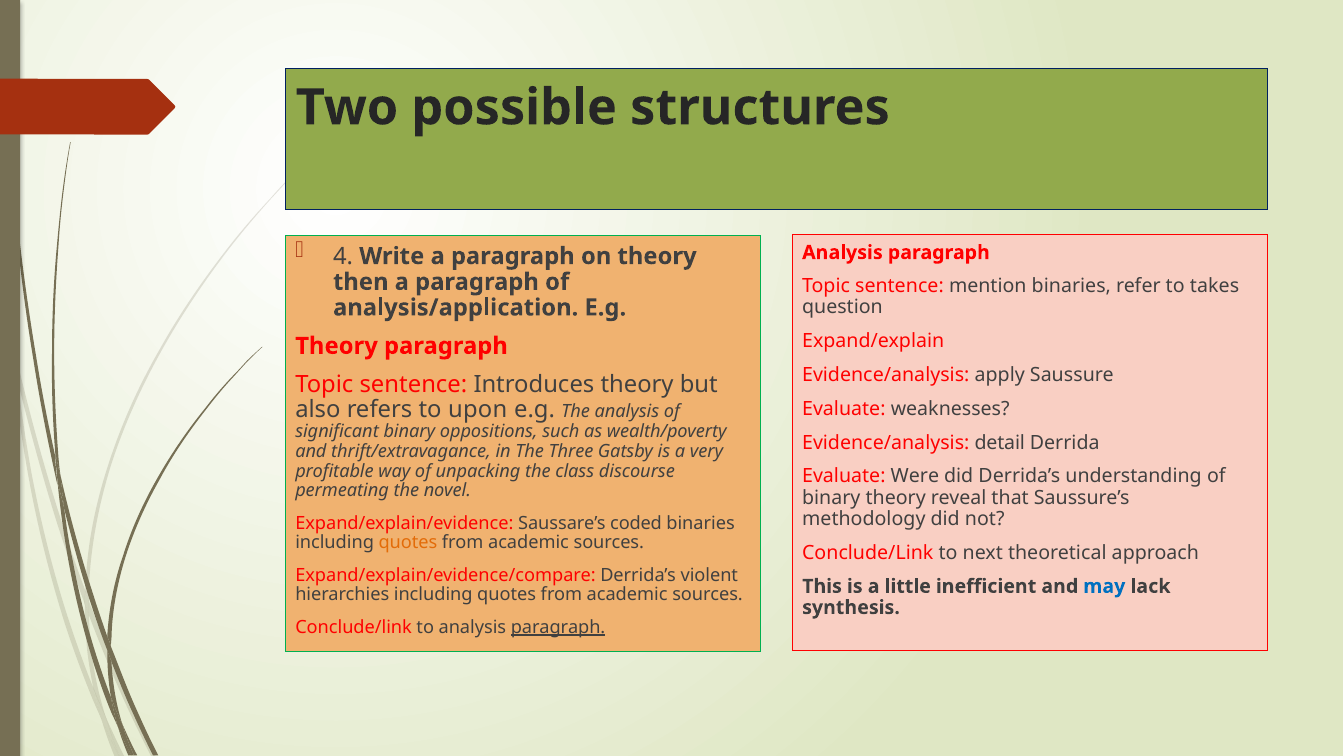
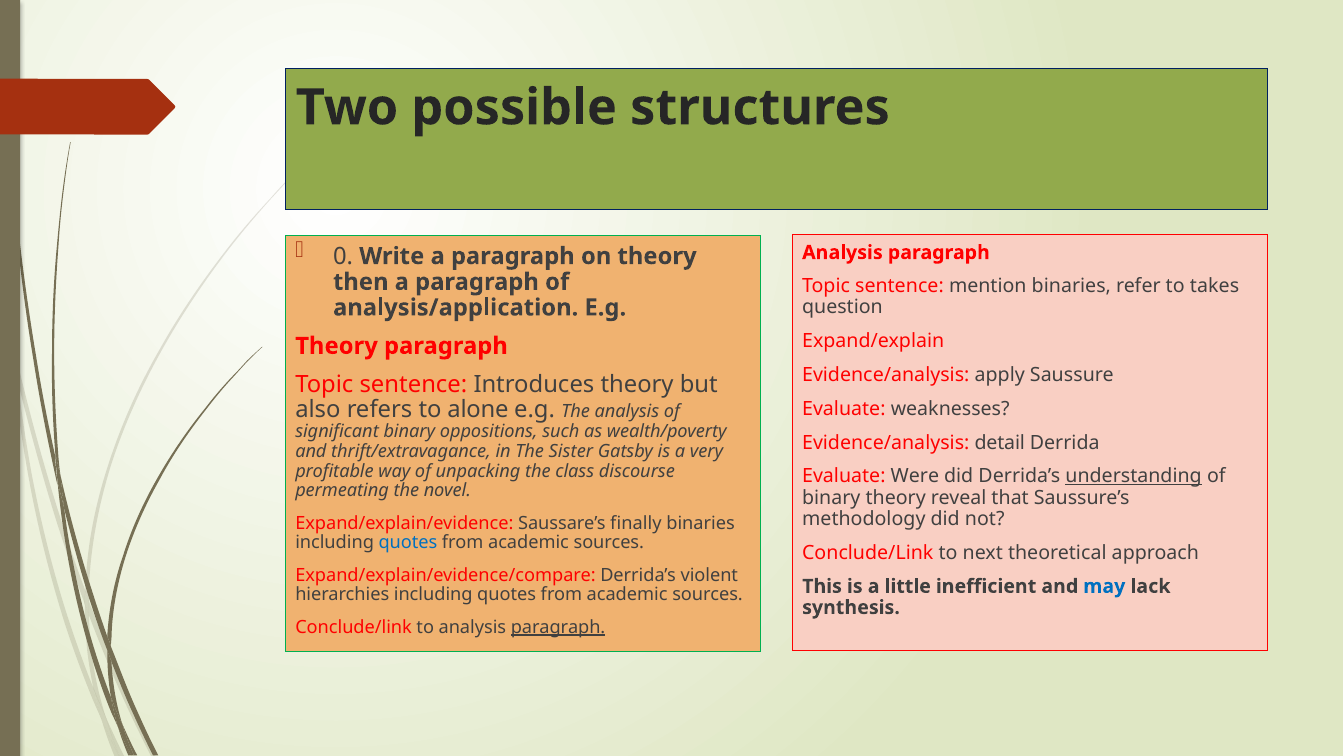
4: 4 -> 0
upon: upon -> alone
Three: Three -> Sister
understanding underline: none -> present
coded: coded -> finally
quotes at (408, 543) colour: orange -> blue
